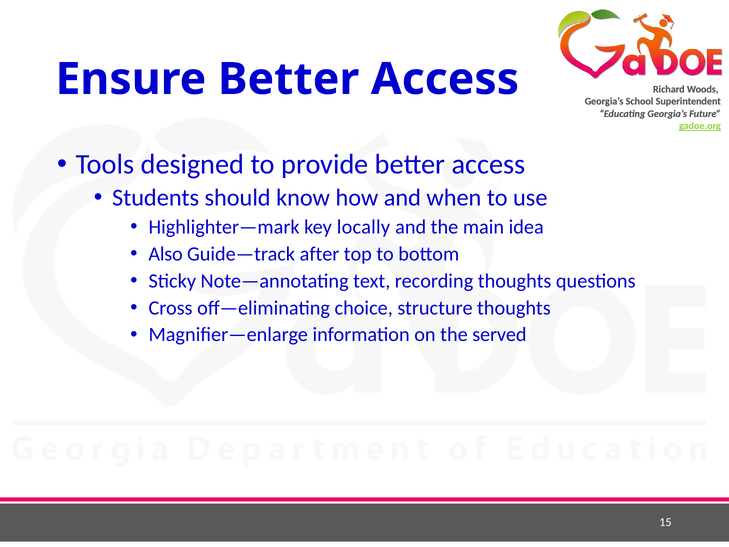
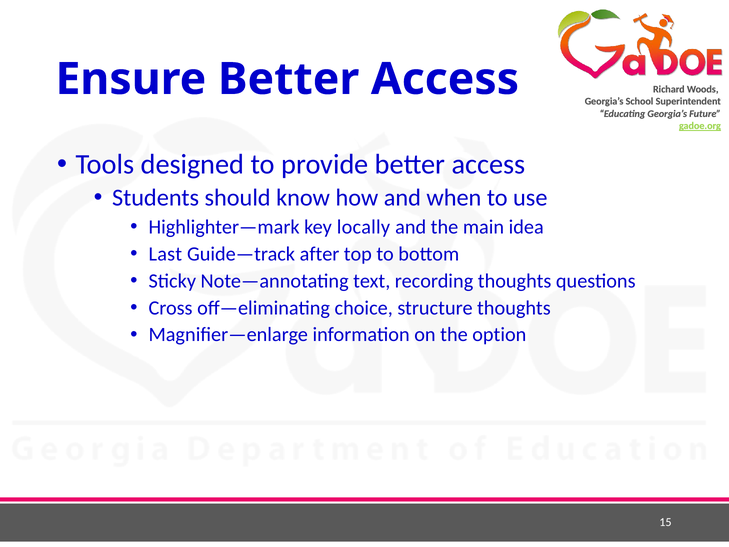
Also: Also -> Last
served: served -> option
